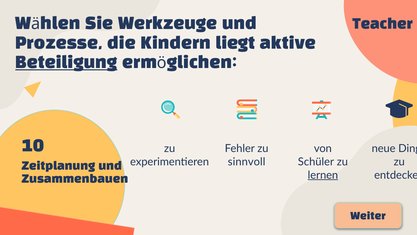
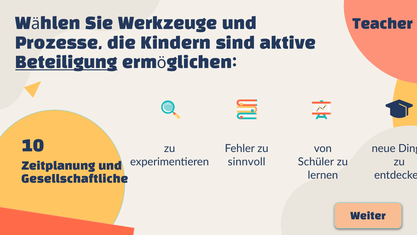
liegt: liegt -> sind
lernen underline: present -> none
Zusammenbauen: Zusammenbauen -> Gesellschaftliche
